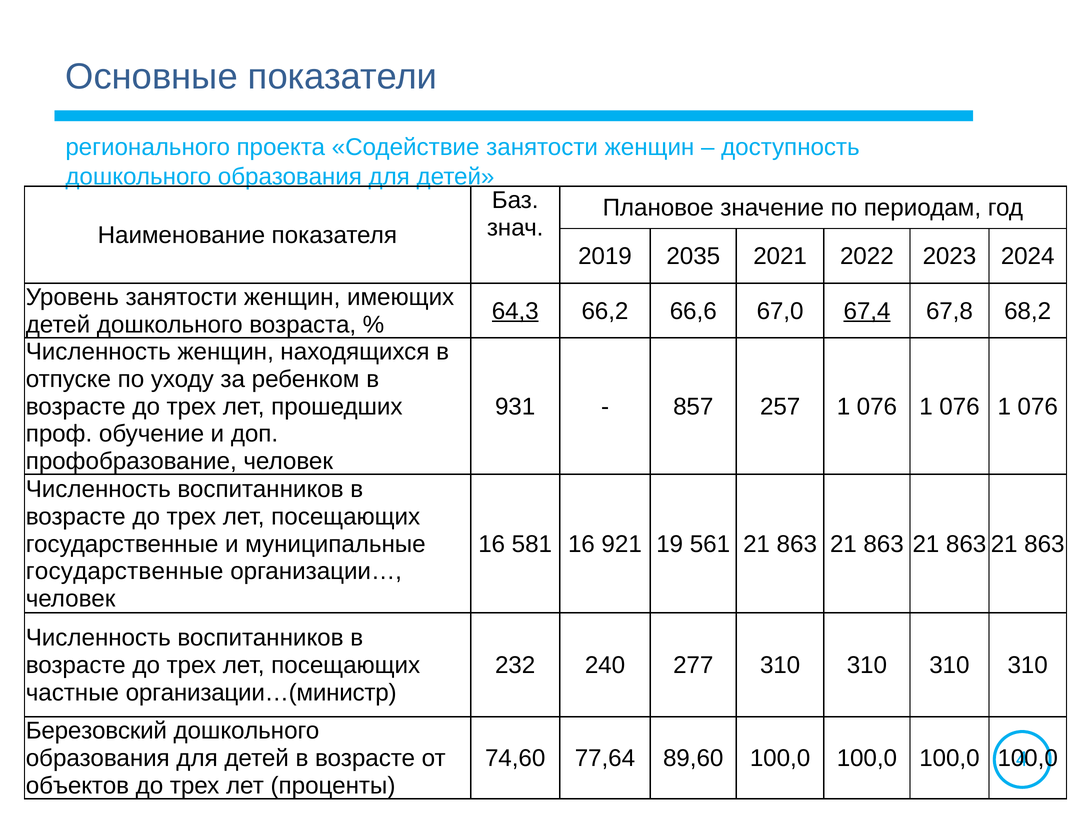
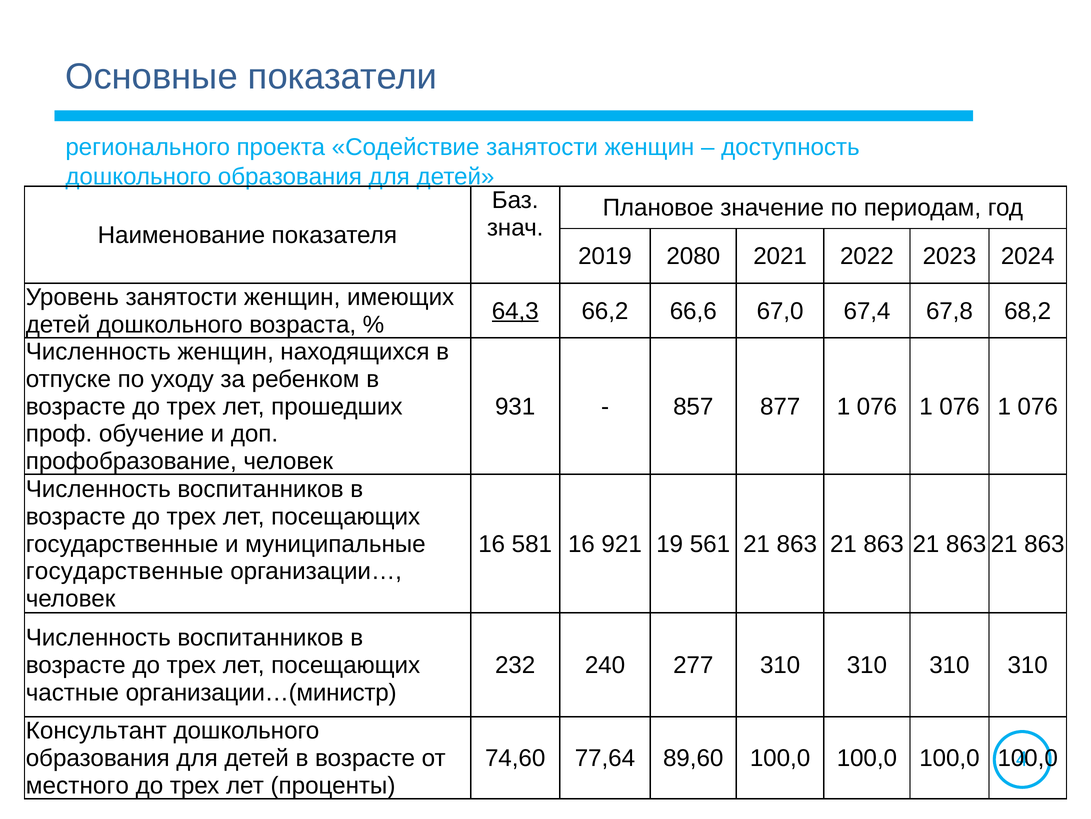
2035: 2035 -> 2080
67,4 underline: present -> none
257: 257 -> 877
Березовский: Березовский -> Консультант
объектов: объектов -> местного
